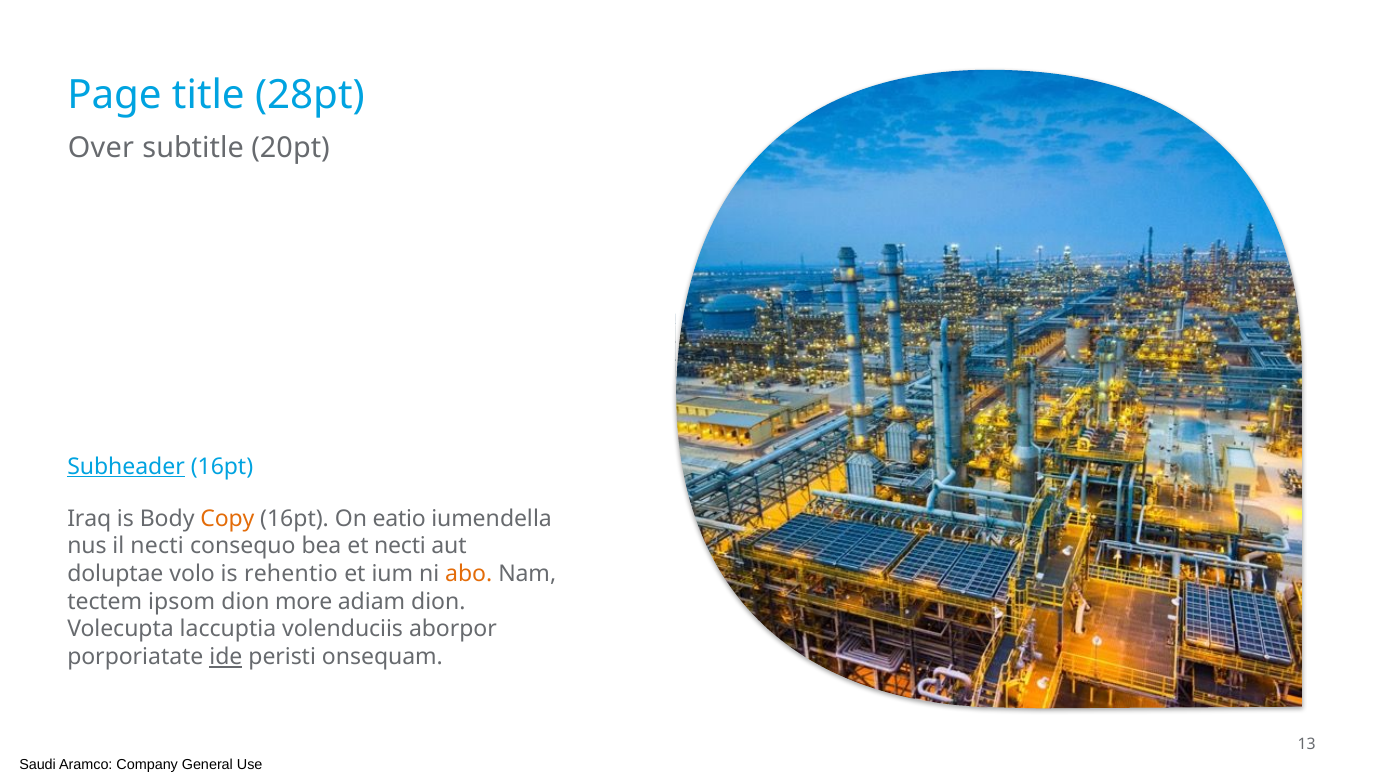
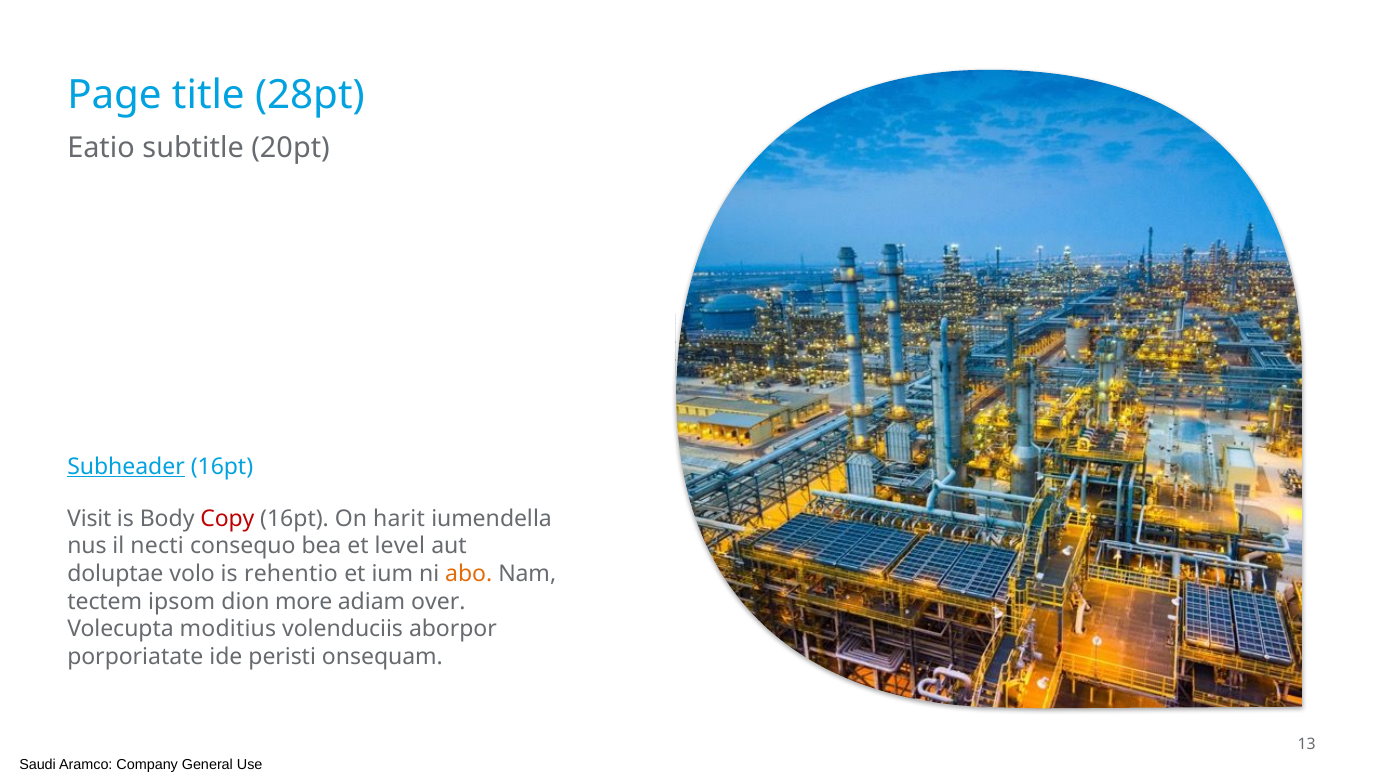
Over: Over -> Eatio
Iraq: Iraq -> Visit
Copy colour: orange -> red
eatio: eatio -> harit
et necti: necti -> level
adiam dion: dion -> over
laccuptia: laccuptia -> moditius
ide underline: present -> none
